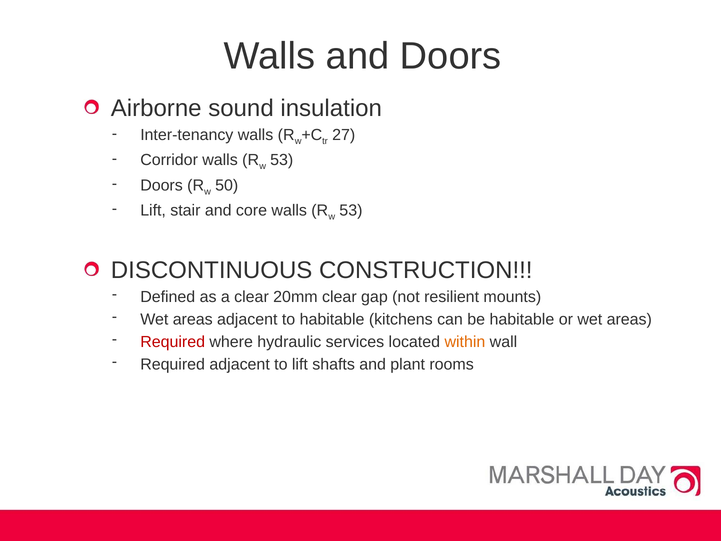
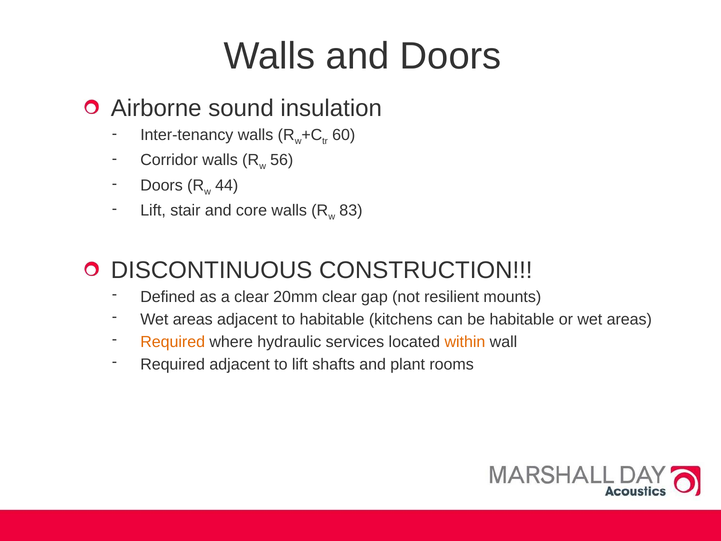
27: 27 -> 60
53 at (282, 160): 53 -> 56
50: 50 -> 44
53 at (351, 210): 53 -> 83
Required at (173, 342) colour: red -> orange
